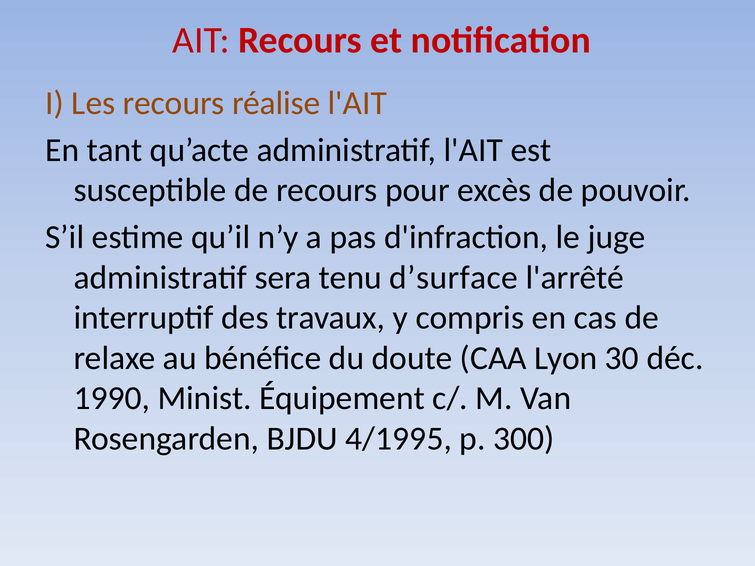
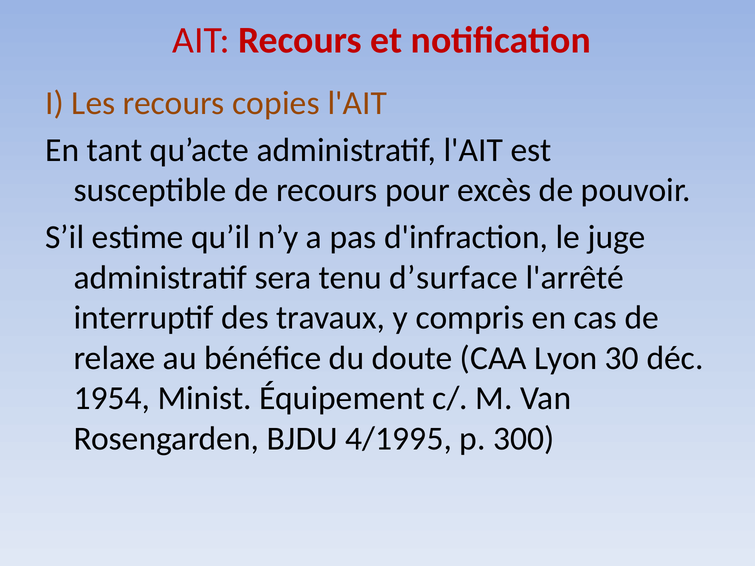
réalise: réalise -> copies
1990: 1990 -> 1954
